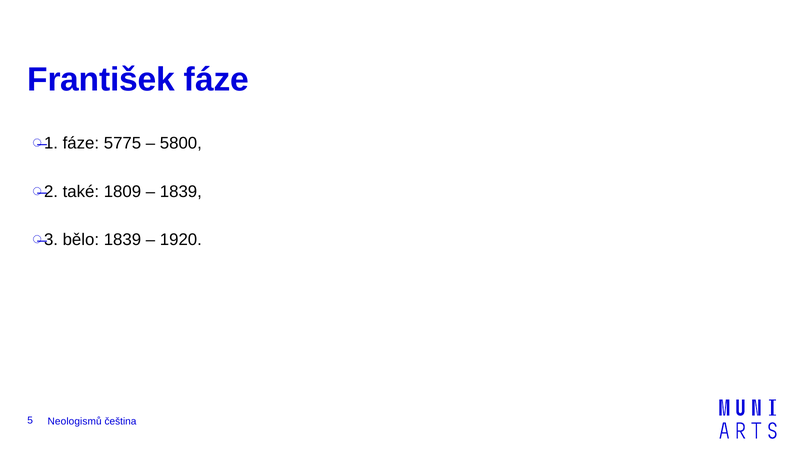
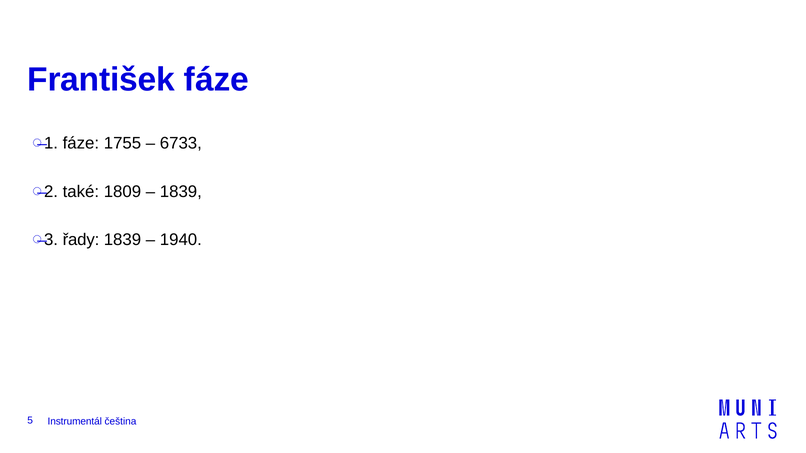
5775: 5775 -> 1755
5800: 5800 -> 6733
bělo: bělo -> řady
1920: 1920 -> 1940
Neologismů: Neologismů -> Instrumentál
